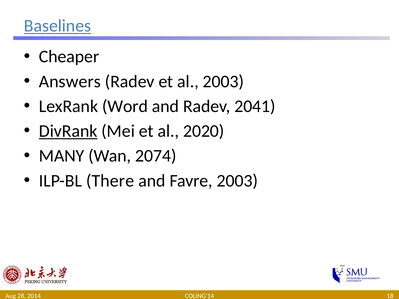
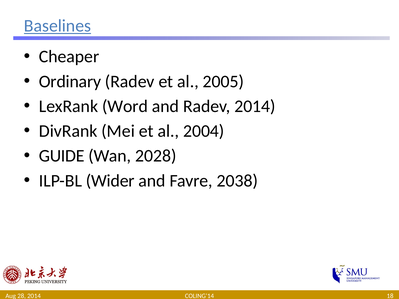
Answers: Answers -> Ordinary
al 2003: 2003 -> 2005
Radev 2041: 2041 -> 2014
DivRank underline: present -> none
2020: 2020 -> 2004
MANY: MANY -> GUIDE
2074: 2074 -> 2028
There: There -> Wider
Favre 2003: 2003 -> 2038
